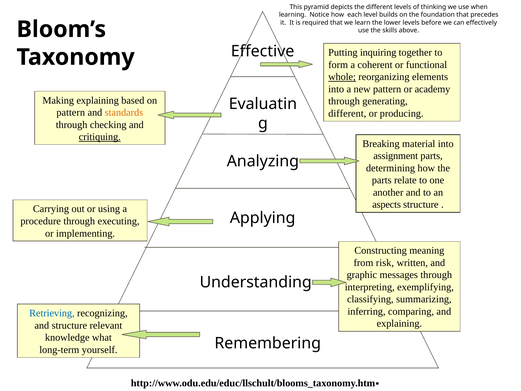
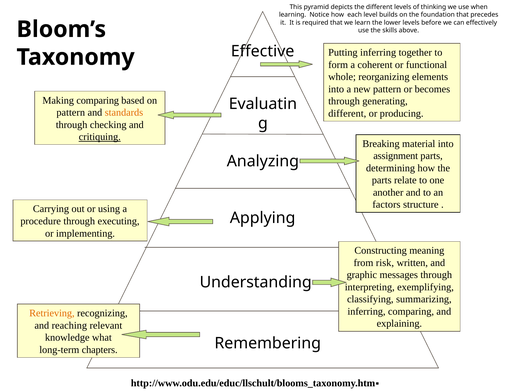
Putting inquiring: inquiring -> inferring
whole underline: present -> none
academy: academy -> becomes
Making explaining: explaining -> comparing
aspects: aspects -> factors
Retrieving colour: blue -> orange
and structure: structure -> reaching
yourself: yourself -> chapters
